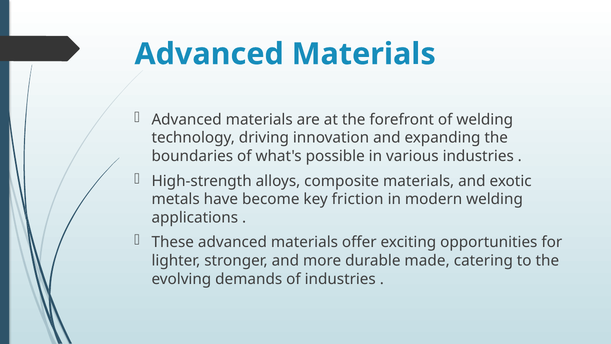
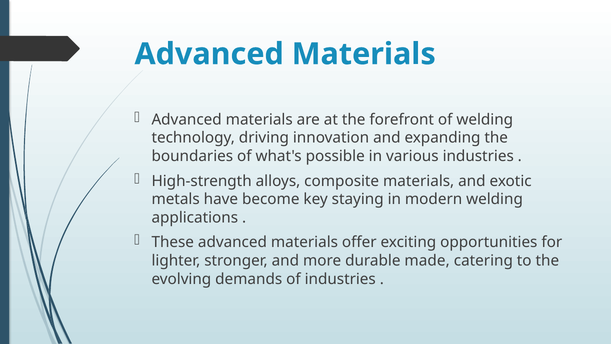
friction: friction -> staying
